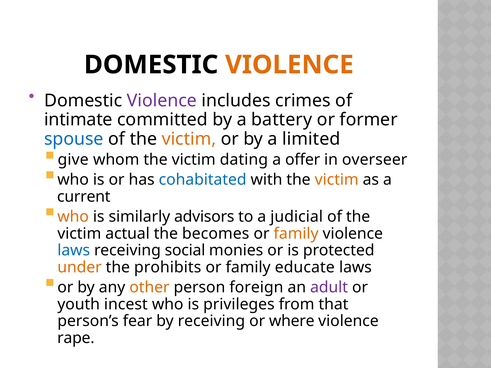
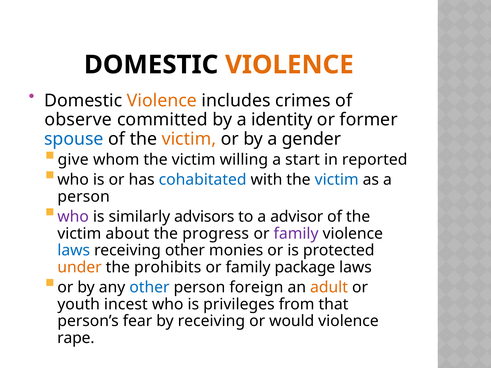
Violence at (162, 101) colour: purple -> orange
intimate: intimate -> observe
battery: battery -> identity
limited: limited -> gender
dating: dating -> willing
offer: offer -> start
overseer: overseer -> reported
victim at (337, 180) colour: orange -> blue
current at (84, 197): current -> person
who at (73, 217) colour: orange -> purple
judicial: judicial -> advisor
actual: actual -> about
becomes: becomes -> progress
family at (296, 234) colour: orange -> purple
receiving social: social -> other
educate: educate -> package
other at (149, 288) colour: orange -> blue
adult colour: purple -> orange
where: where -> would
